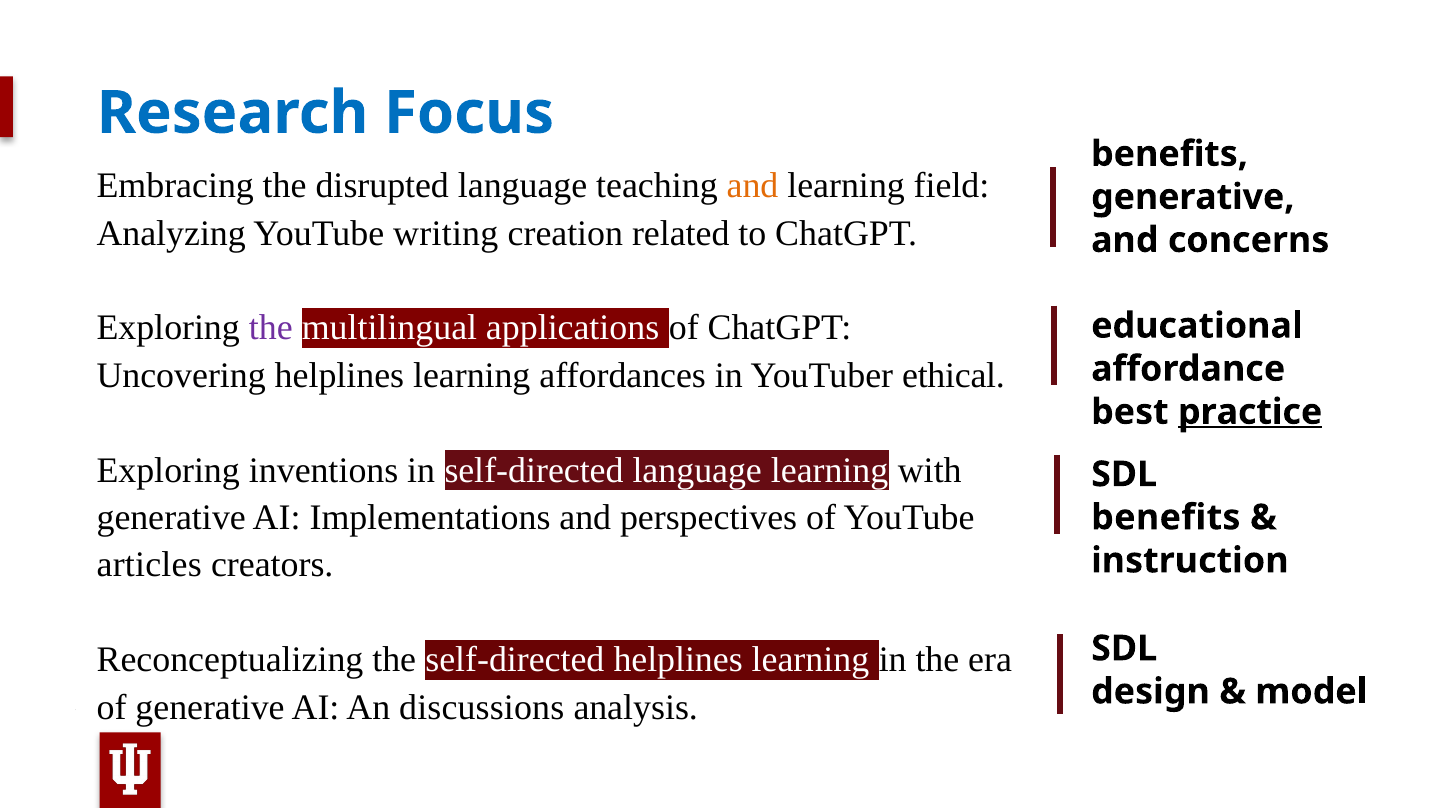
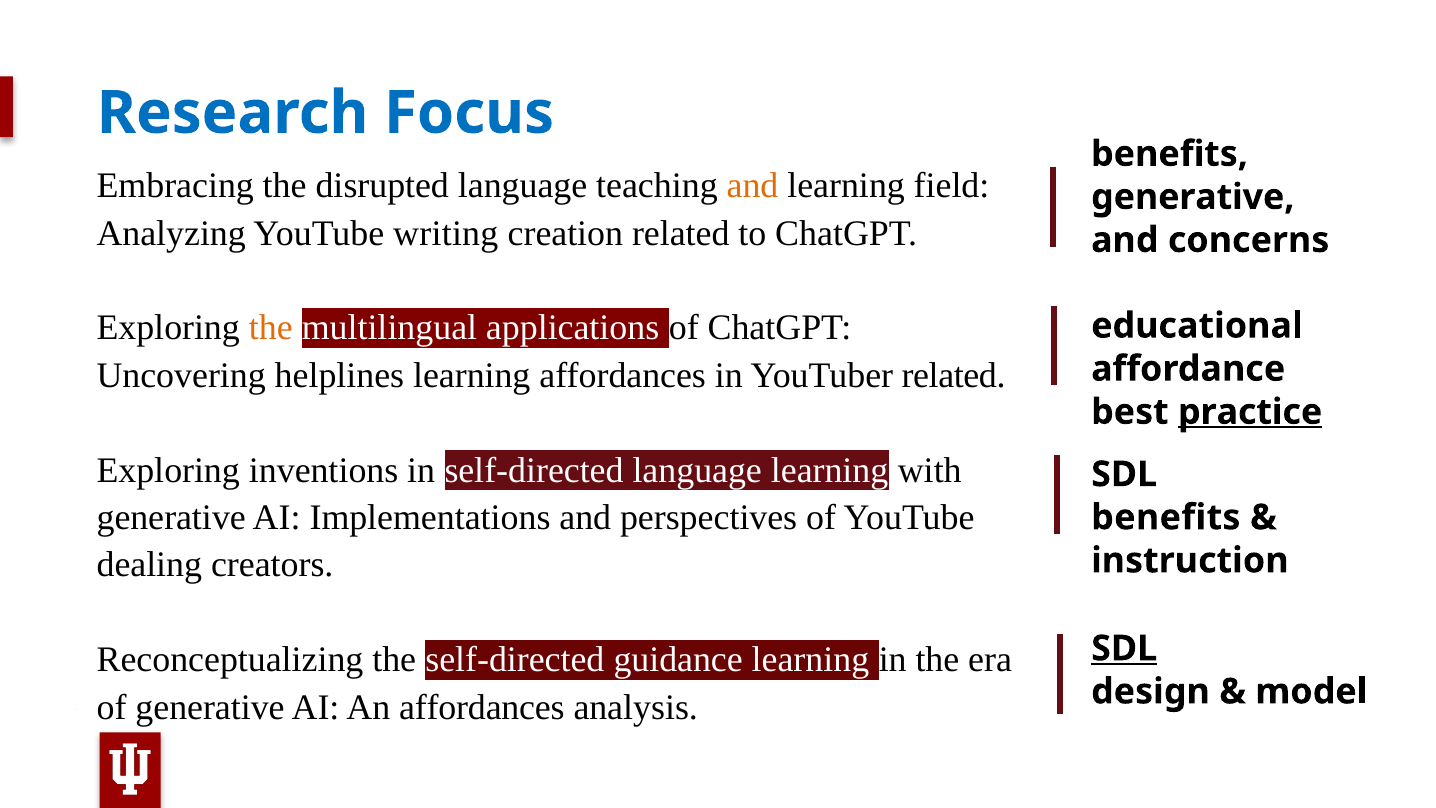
the at (271, 328) colour: purple -> orange
YouTuber ethical: ethical -> related
articles: articles -> dealing
SDL at (1124, 648) underline: none -> present
self-directed helplines: helplines -> guidance
An discussions: discussions -> affordances
